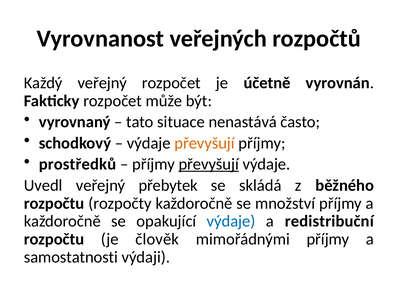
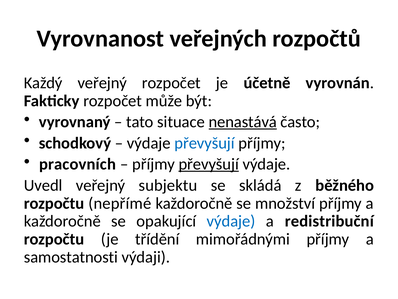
nenastává underline: none -> present
převyšují at (205, 143) colour: orange -> blue
prostředků: prostředků -> pracovních
přebytek: přebytek -> subjektu
rozpočty: rozpočty -> nepřímé
člověk: člověk -> třídění
